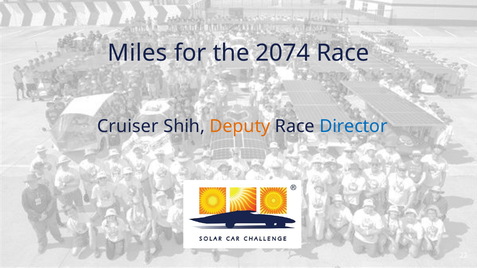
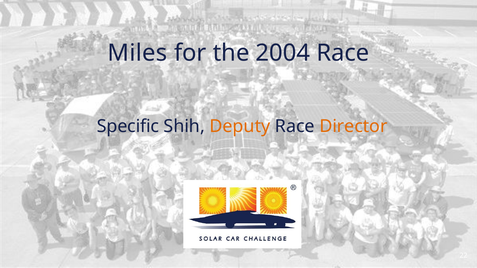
2074: 2074 -> 2004
Cruiser: Cruiser -> Specific
Director colour: blue -> orange
